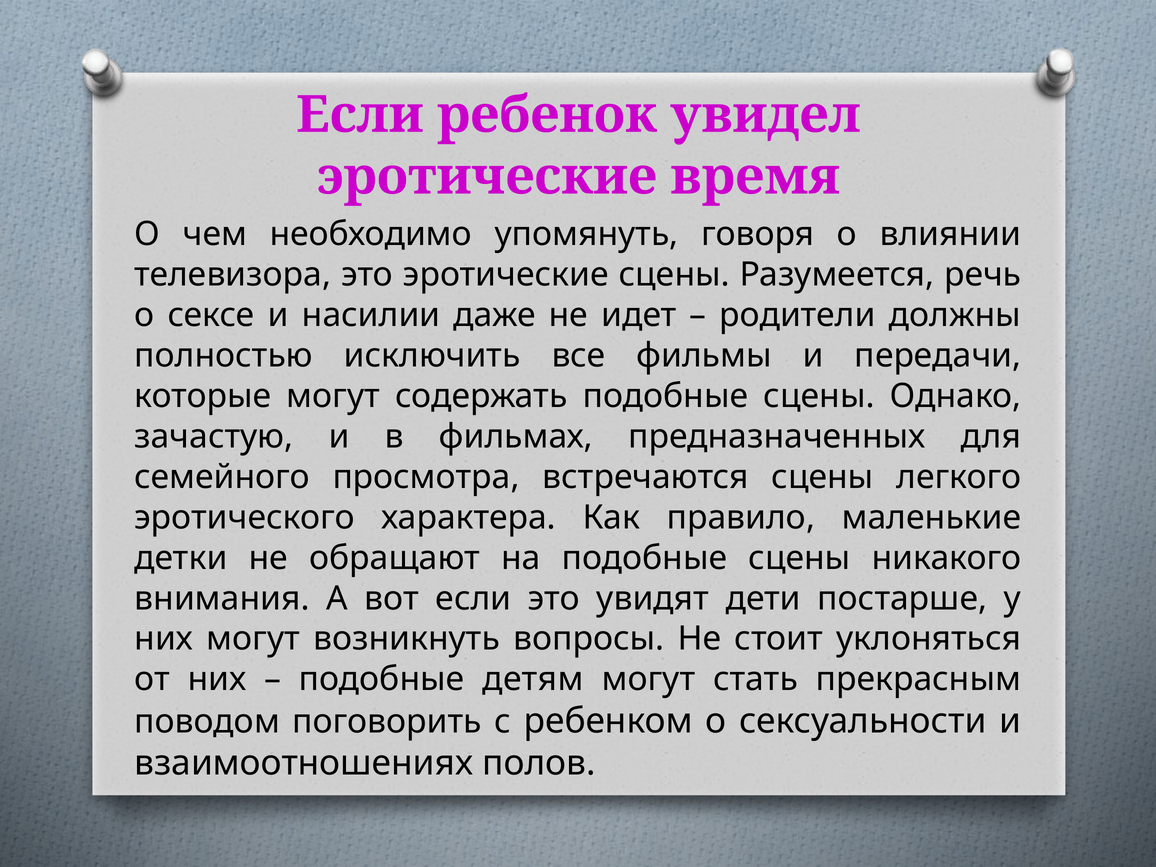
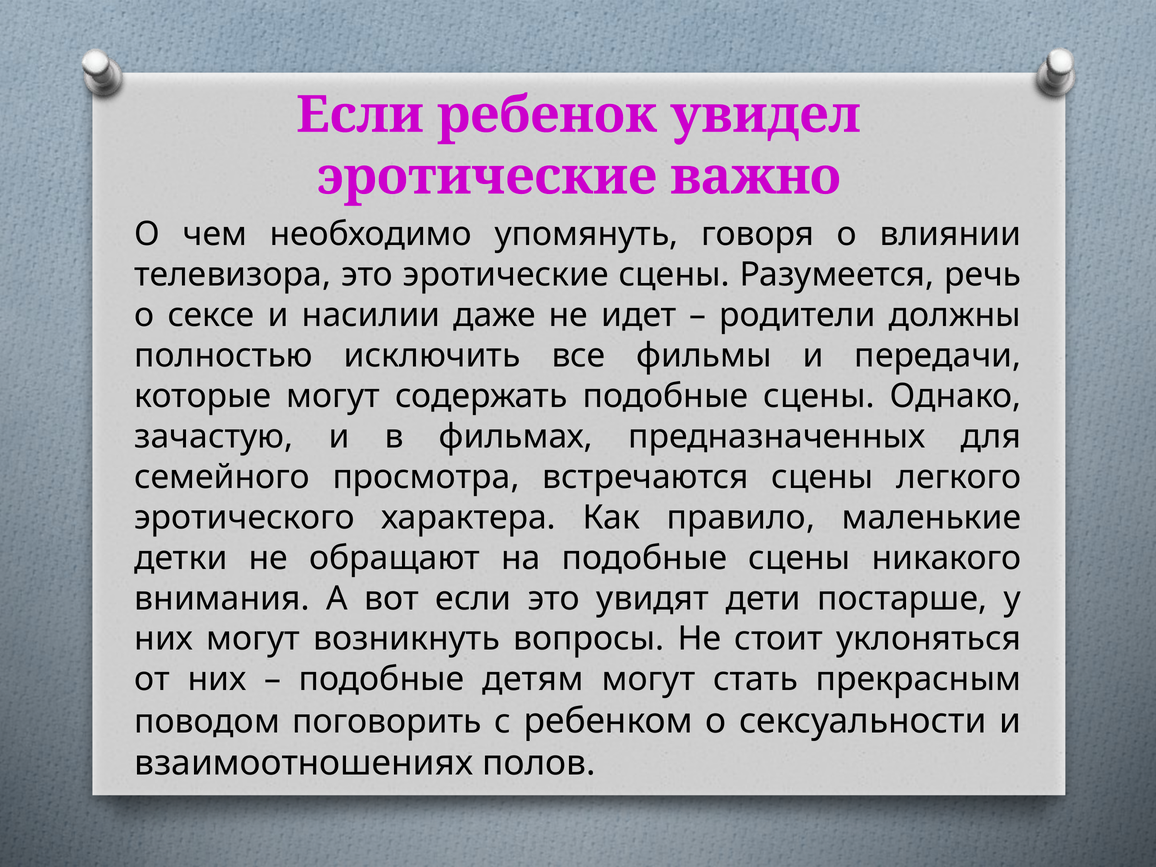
время: время -> важно
